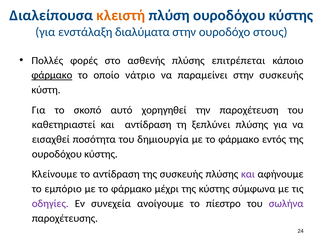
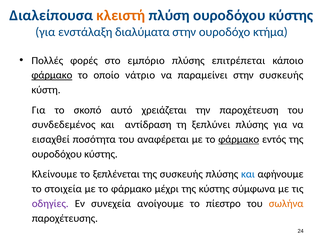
στους: στους -> κτήμα
ασθενής: ασθενής -> εμπόριο
χορηγηθεί: χορηγηθεί -> χρειάζεται
καθετηριαστεί: καθετηριαστεί -> συνδεδεμένος
δημιουργία: δημιουργία -> αναφέρεται
φάρμακο at (239, 140) underline: none -> present
το αντίδραση: αντίδραση -> ξεπλένεται
και at (248, 174) colour: purple -> blue
εμπόριο: εμπόριο -> στοιχεία
σωλήνα colour: purple -> orange
